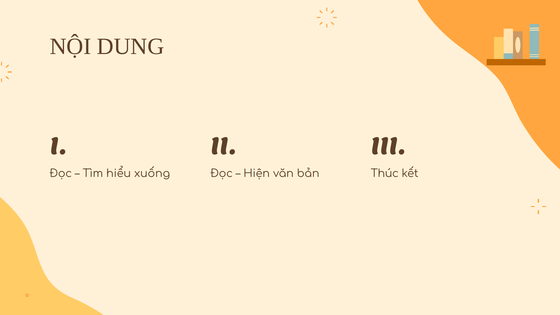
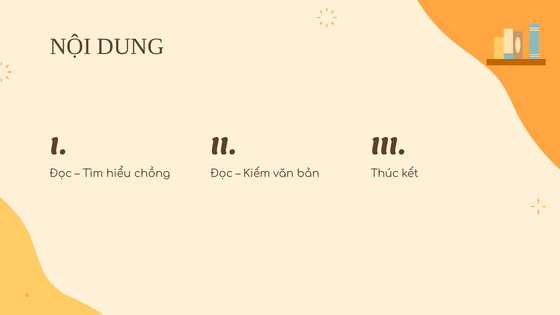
xuống: xuống -> chồng
Hiện: Hiện -> Kiếm
